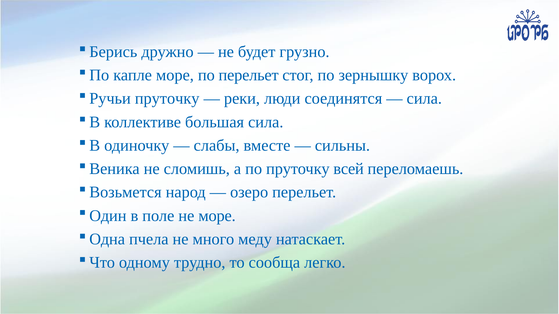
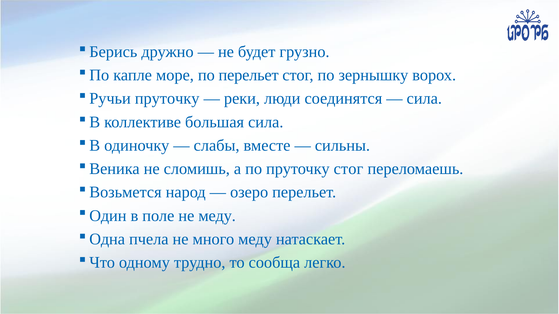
пруточку всей: всей -> стог
не море: море -> меду
